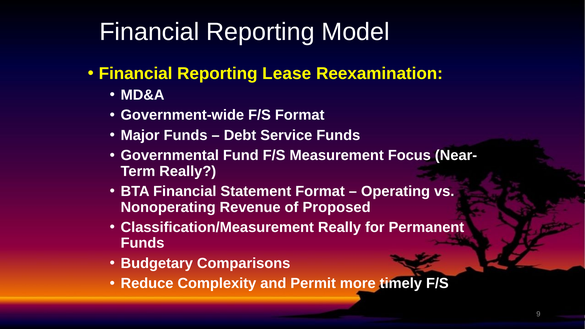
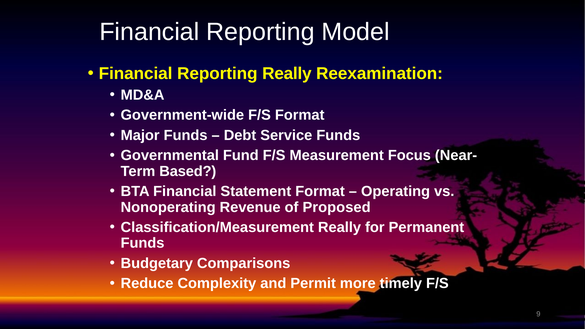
Reporting Lease: Lease -> Really
Really at (188, 171): Really -> Based
